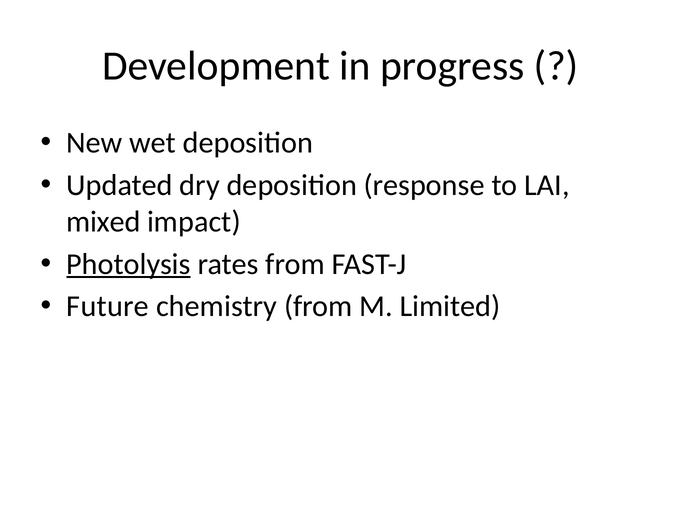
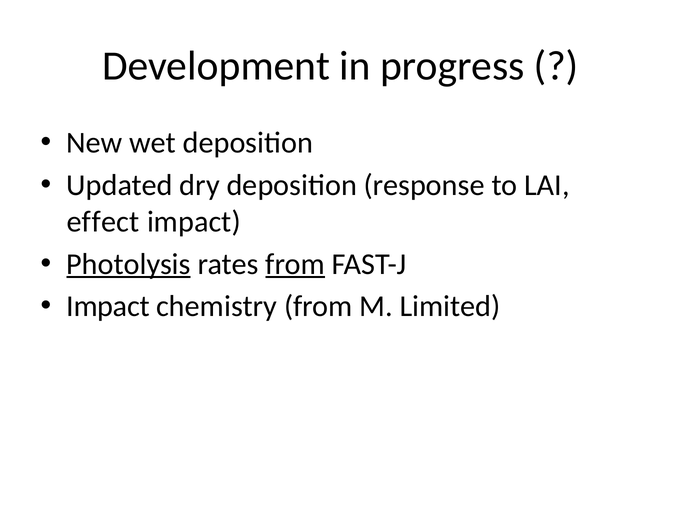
mixed: mixed -> effect
from at (295, 264) underline: none -> present
Future at (108, 306): Future -> Impact
